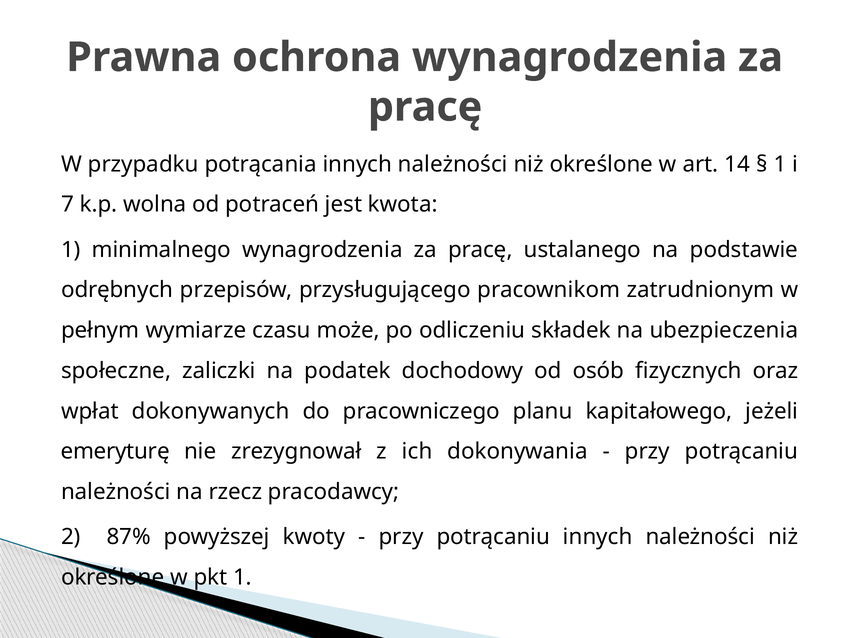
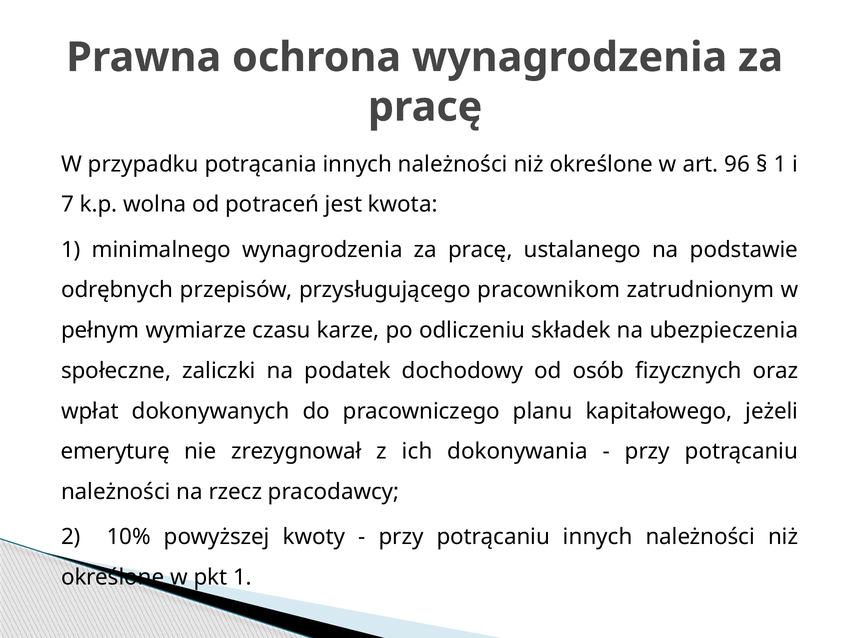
14: 14 -> 96
może: może -> karze
87%: 87% -> 10%
